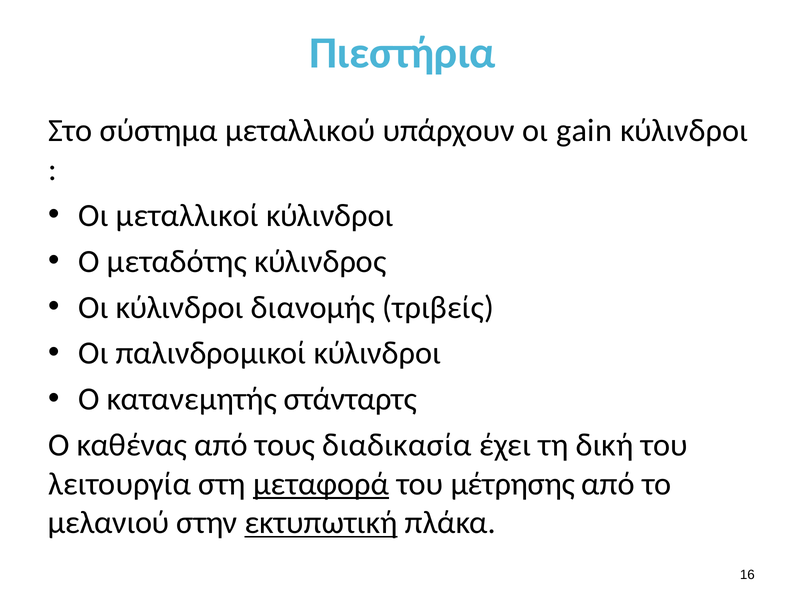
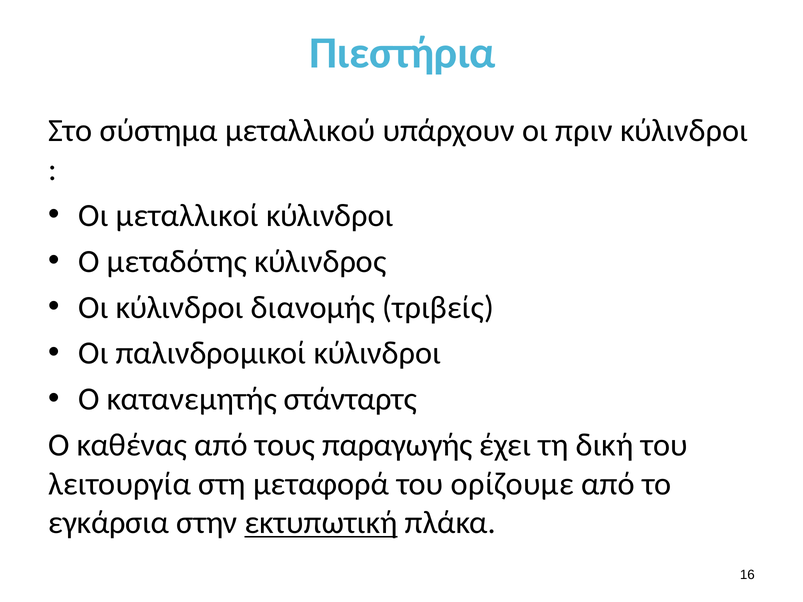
gain: gain -> πριν
διαδικασία: διαδικασία -> παραγωγής
μεταφορά underline: present -> none
μέτρησης: μέτρησης -> ορίζουμε
μελανιού: μελανιού -> εγκάρσια
